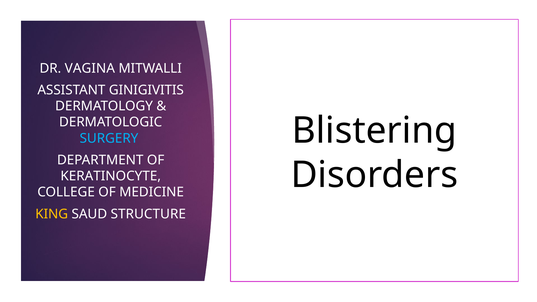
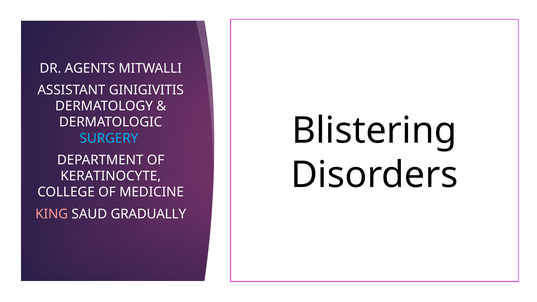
VAGINA: VAGINA -> AGENTS
KING colour: yellow -> pink
STRUCTURE: STRUCTURE -> GRADUALLY
